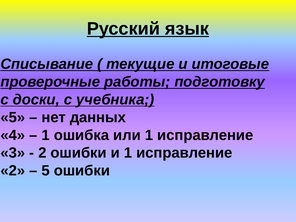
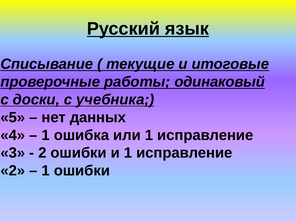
подготовку: подготовку -> одинаковый
5 at (46, 171): 5 -> 1
